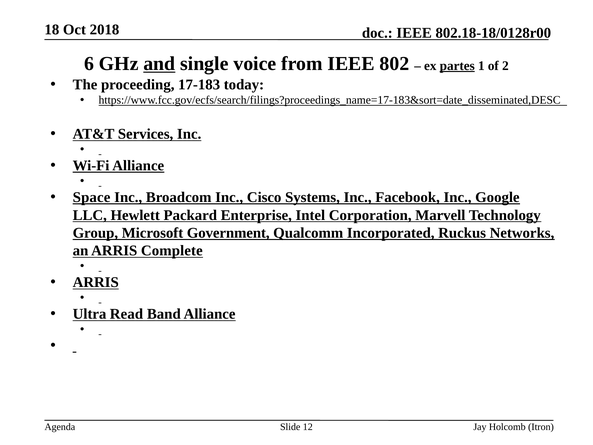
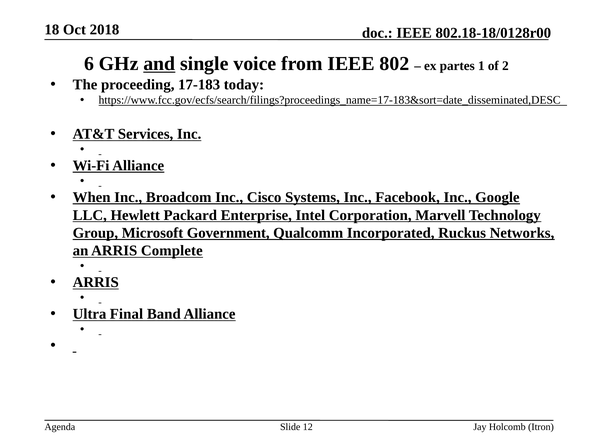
partes underline: present -> none
Space: Space -> When
Read: Read -> Final
